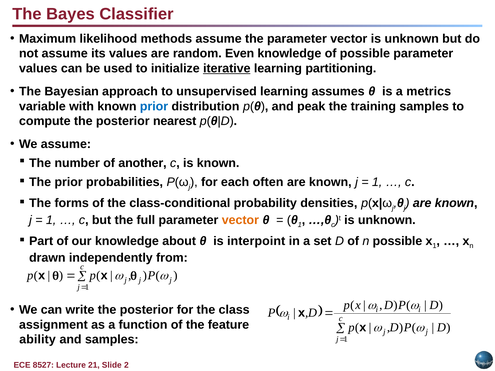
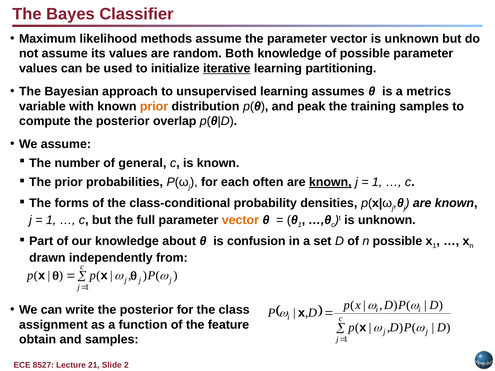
Even: Even -> Both
prior at (154, 106) colour: blue -> orange
nearest: nearest -> overlap
another: another -> general
known at (330, 182) underline: none -> present
interpoint: interpoint -> confusion
ability: ability -> obtain
